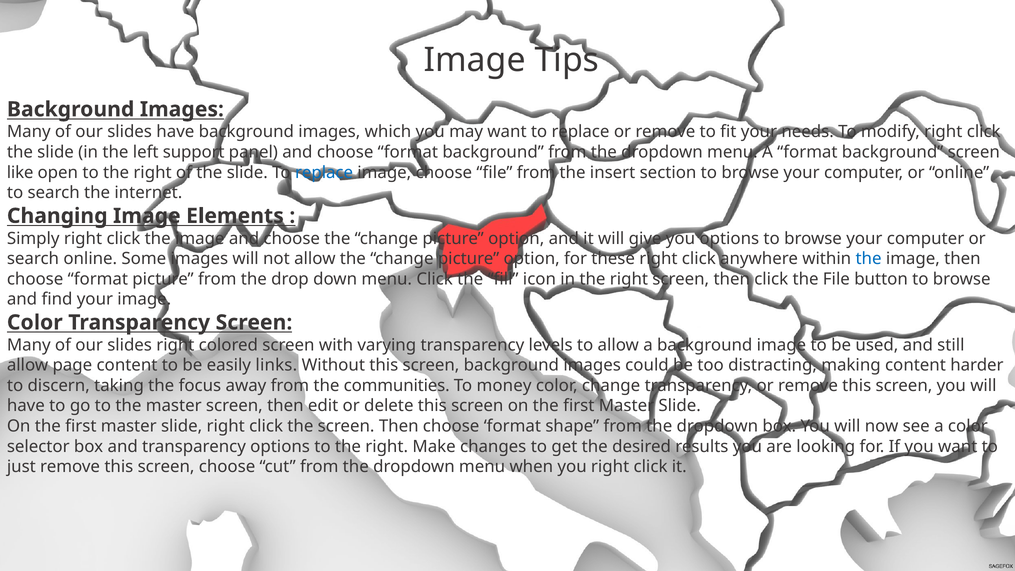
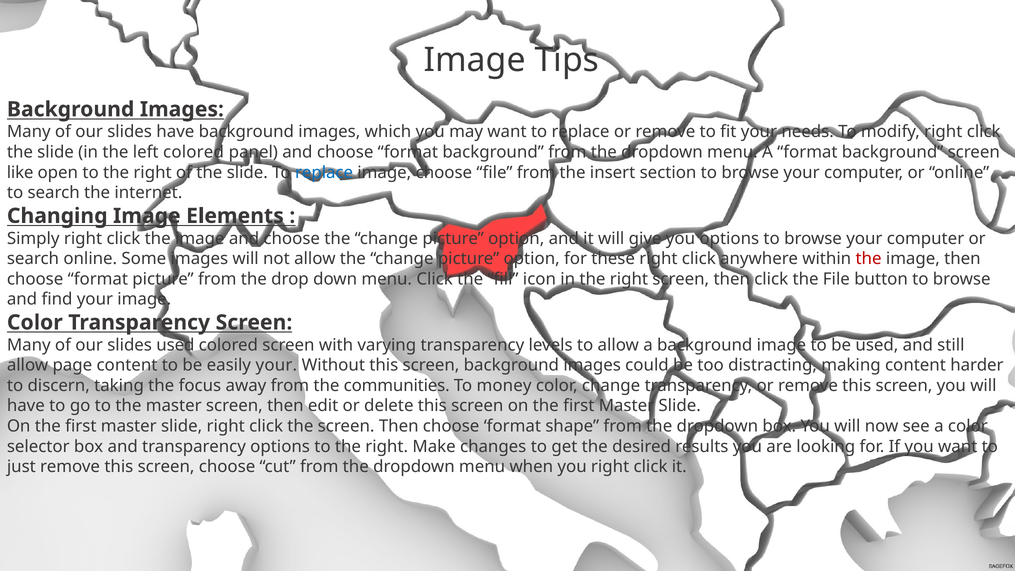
left support: support -> colored
the at (869, 259) colour: blue -> red
slides right: right -> used
easily links: links -> your
